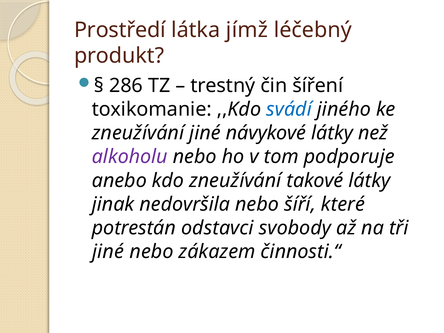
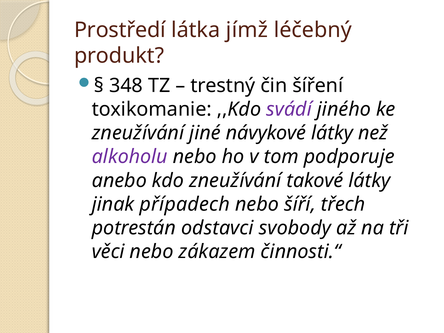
286: 286 -> 348
svádí colour: blue -> purple
nedovršila: nedovršila -> případech
které: které -> třech
jiné at (108, 252): jiné -> věci
